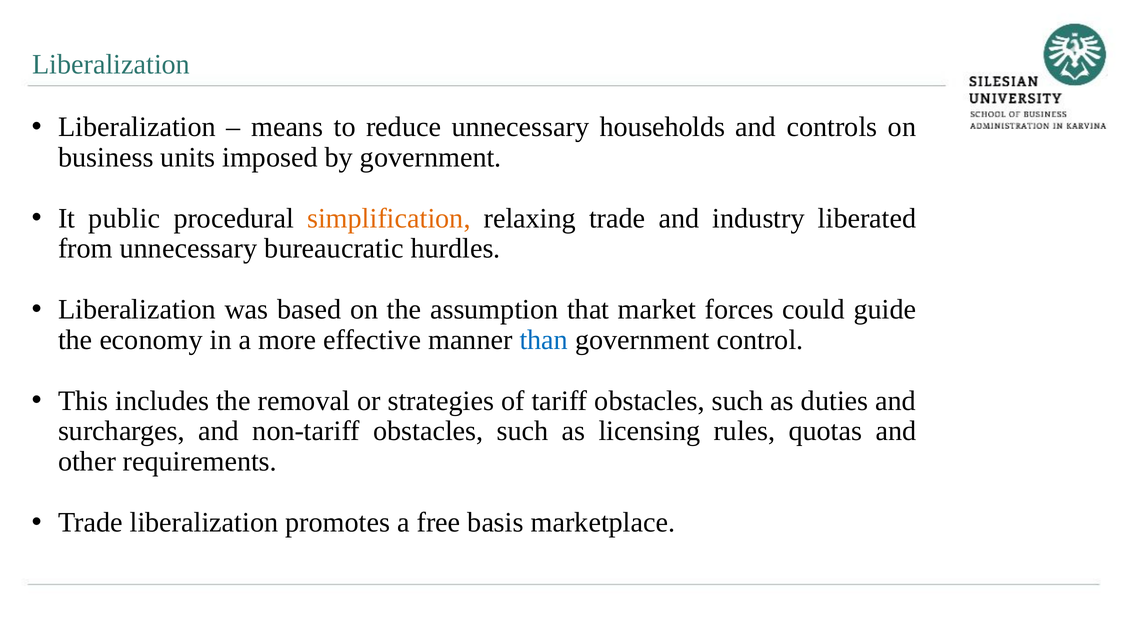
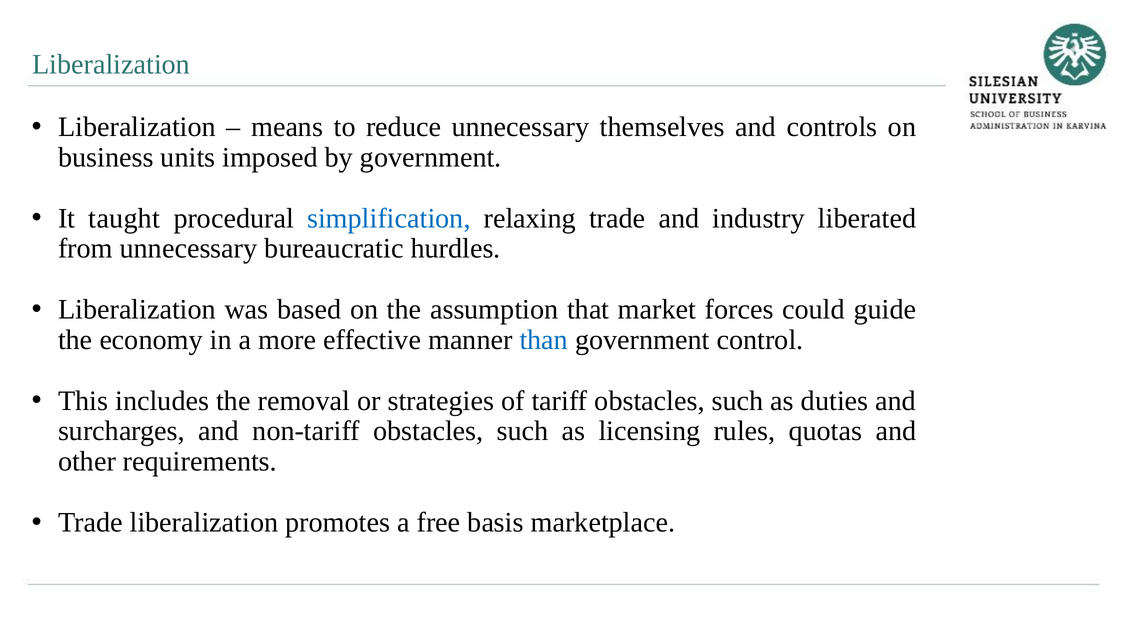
households: households -> themselves
public: public -> taught
simplification colour: orange -> blue
